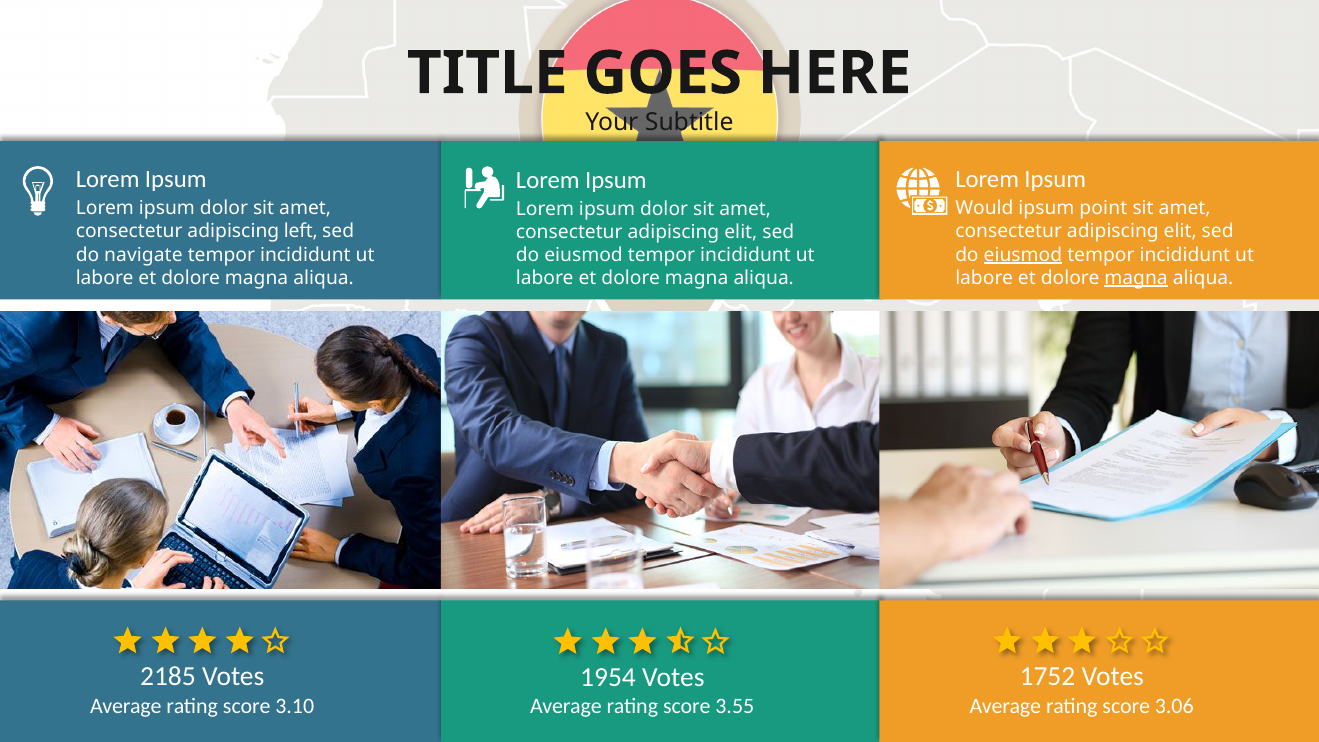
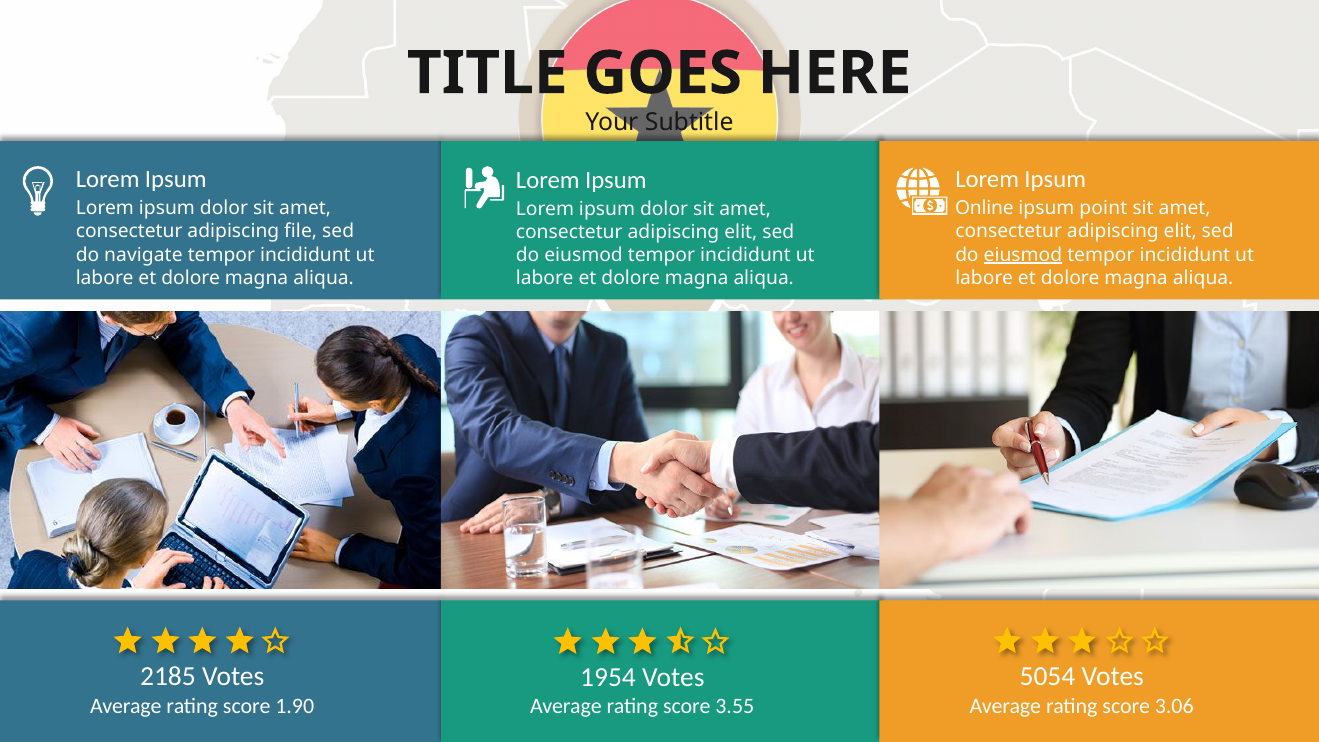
Would: Would -> Online
left: left -> file
magna at (1136, 278) underline: present -> none
1752: 1752 -> 5054
3.10: 3.10 -> 1.90
